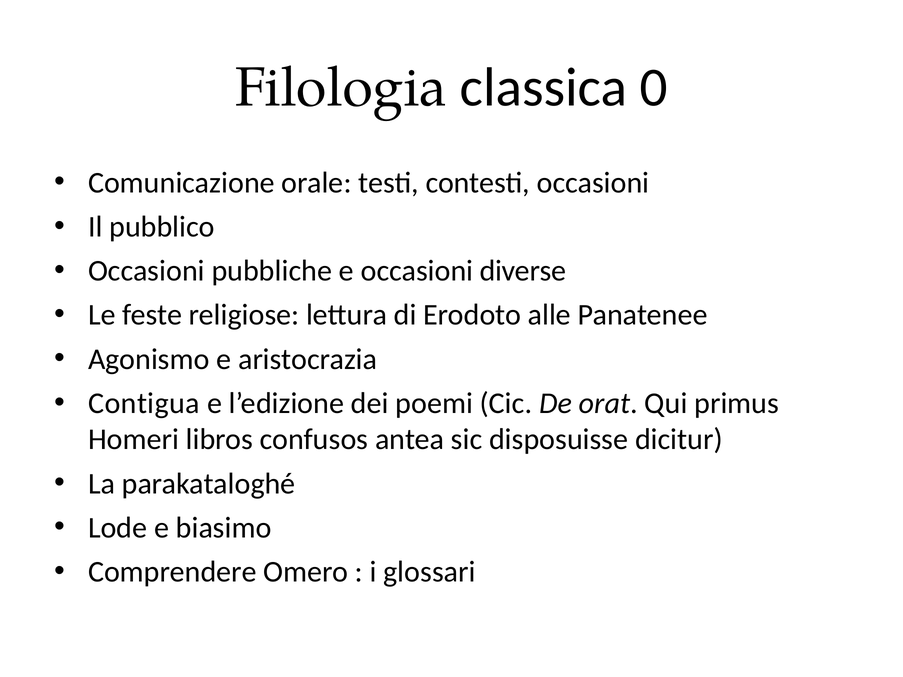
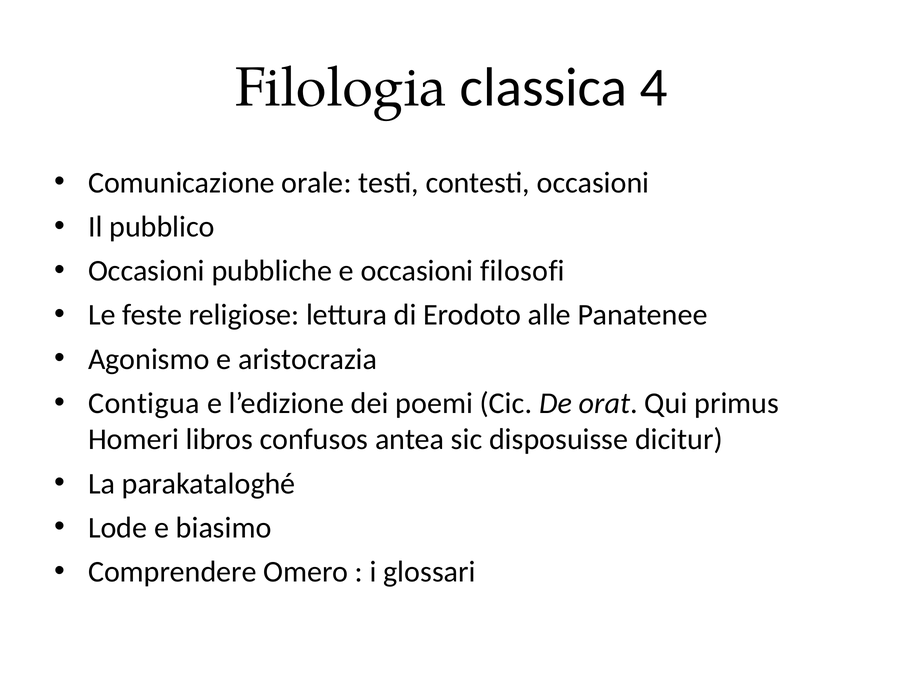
0: 0 -> 4
diverse: diverse -> filosofi
